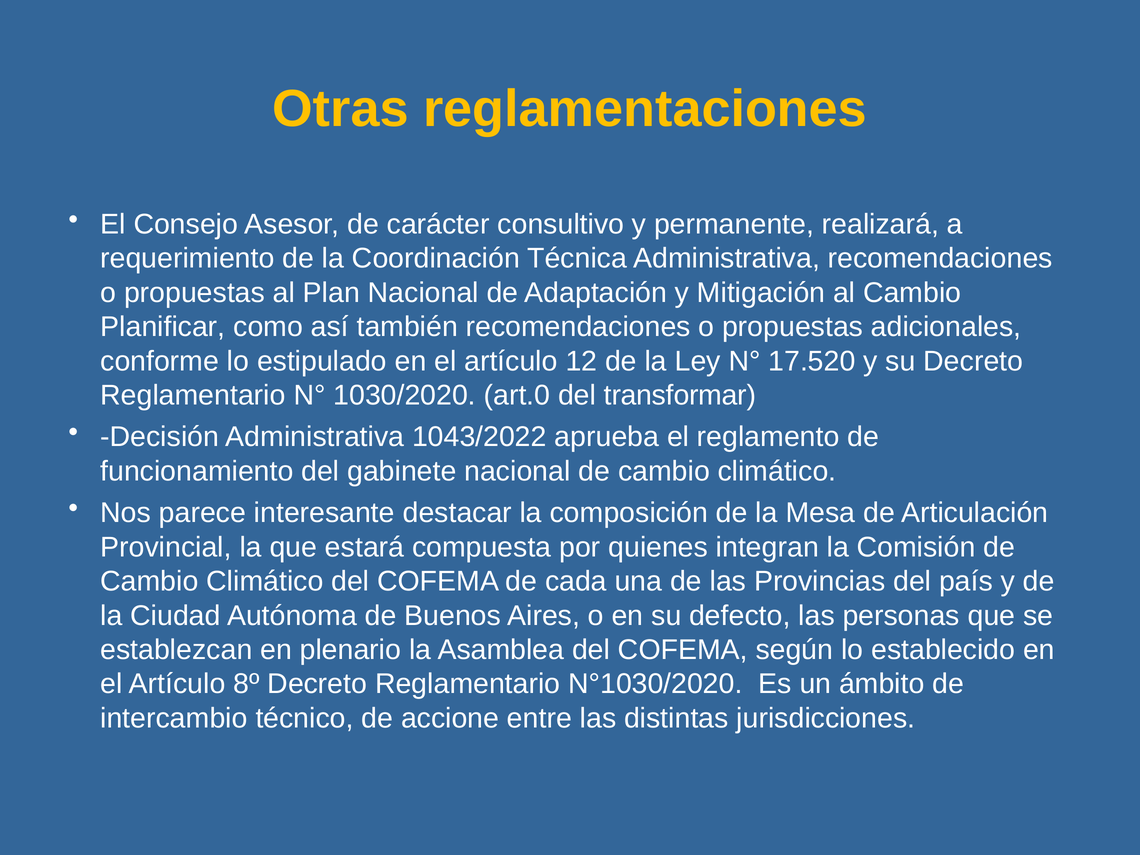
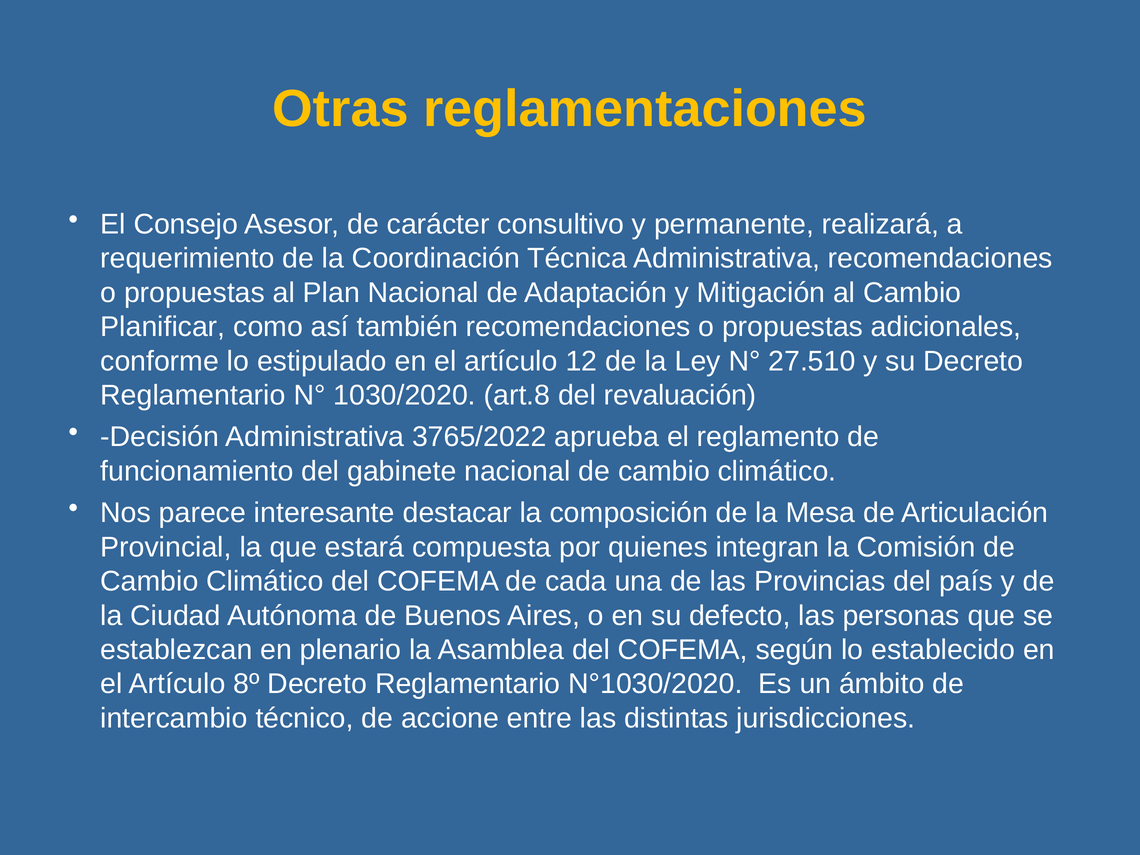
17.520: 17.520 -> 27.510
art.0: art.0 -> art.8
transformar: transformar -> revaluación
1043/2022: 1043/2022 -> 3765/2022
